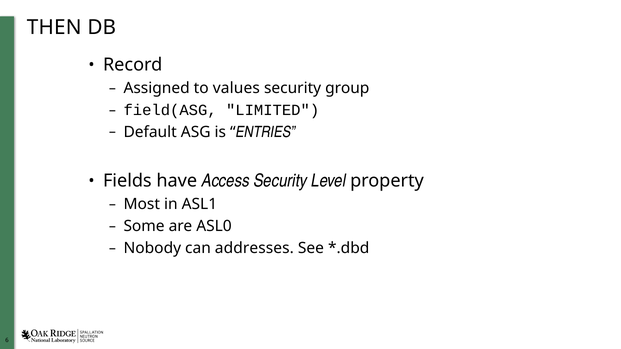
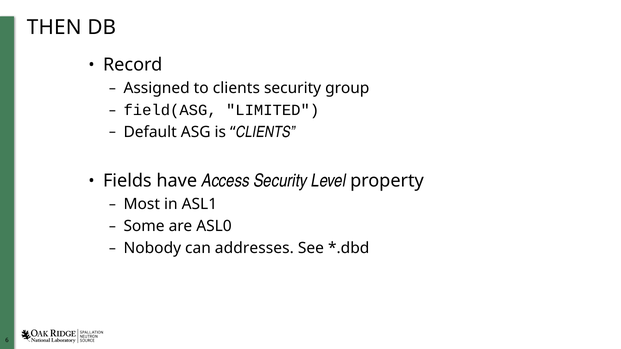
to values: values -> clients
ENTRIES at (265, 132): ENTRIES -> CLIENTS
